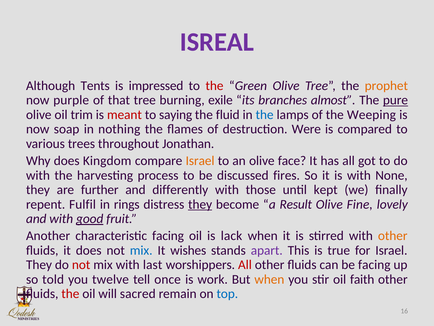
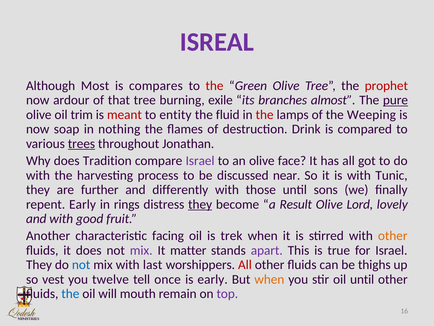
Tents: Tents -> Most
impressed: impressed -> compares
prophet colour: orange -> red
purple: purple -> ardour
saying: saying -> entity
the at (265, 115) colour: blue -> red
Were: Were -> Drink
trees underline: none -> present
Kingdom: Kingdom -> Tradition
Israel at (200, 161) colour: orange -> purple
fires: fires -> near
None: None -> Tunic
kept: kept -> sons
repent Fulfil: Fulfil -> Early
Fine: Fine -> Lord
good underline: present -> none
lack: lack -> trek
mix at (141, 250) colour: blue -> purple
wishes: wishes -> matter
not at (81, 265) colour: red -> blue
be facing: facing -> thighs
told: told -> vest
is work: work -> early
oil faith: faith -> until
the at (70, 293) colour: red -> blue
sacred: sacred -> mouth
top colour: blue -> purple
